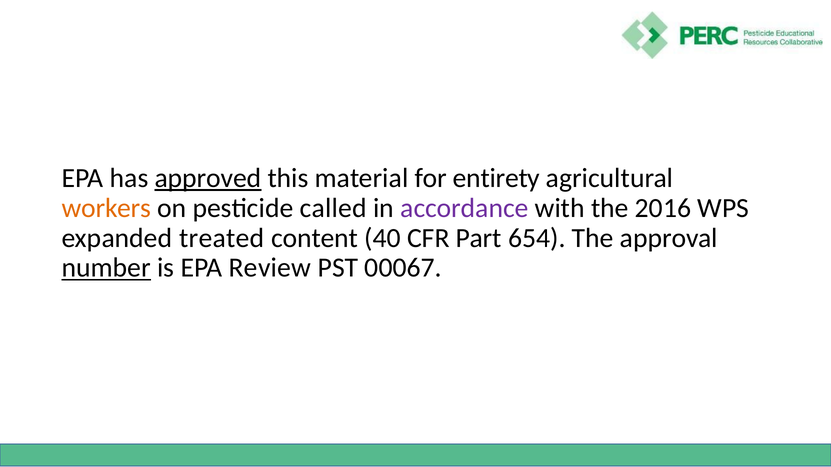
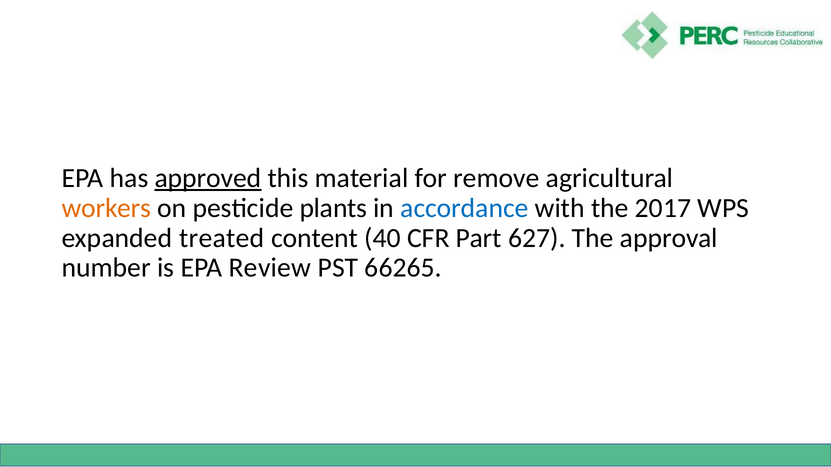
entirety: entirety -> remove
called: called -> plants
accordance colour: purple -> blue
2016: 2016 -> 2017
654: 654 -> 627
number underline: present -> none
00067: 00067 -> 66265
